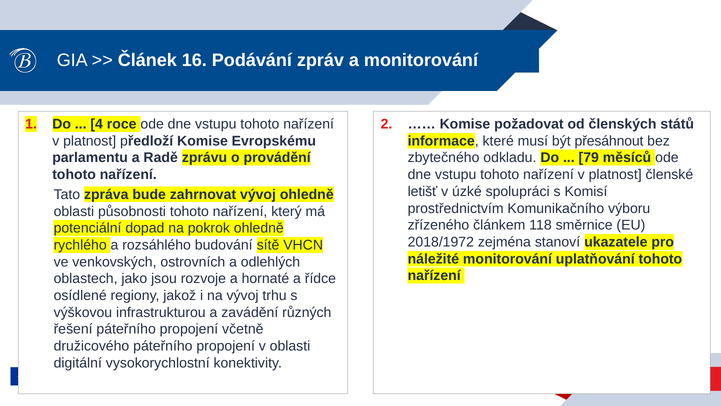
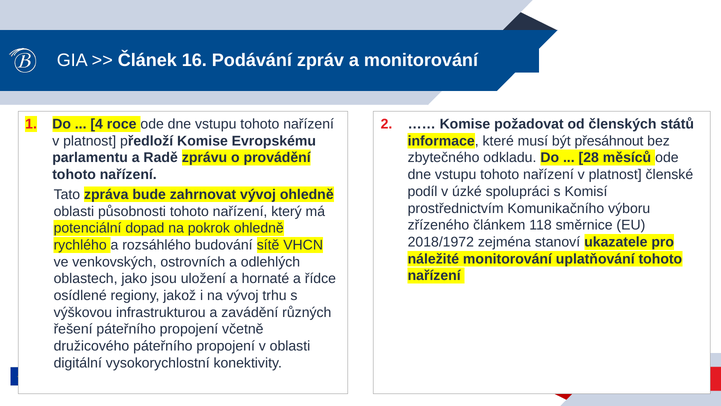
79: 79 -> 28
letišť: letišť -> podíl
rozvoje: rozvoje -> uložení
